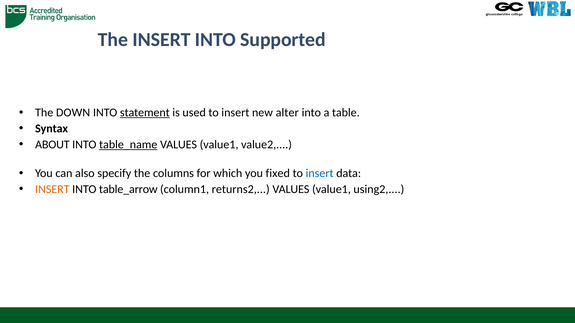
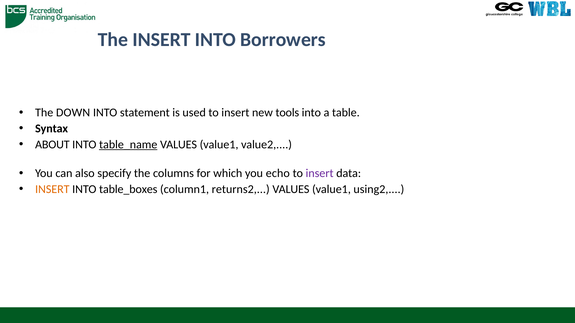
Supported: Supported -> Borrowers
statement underline: present -> none
alter: alter -> tools
fixed: fixed -> echo
insert at (320, 173) colour: blue -> purple
table_arrow: table_arrow -> table_boxes
